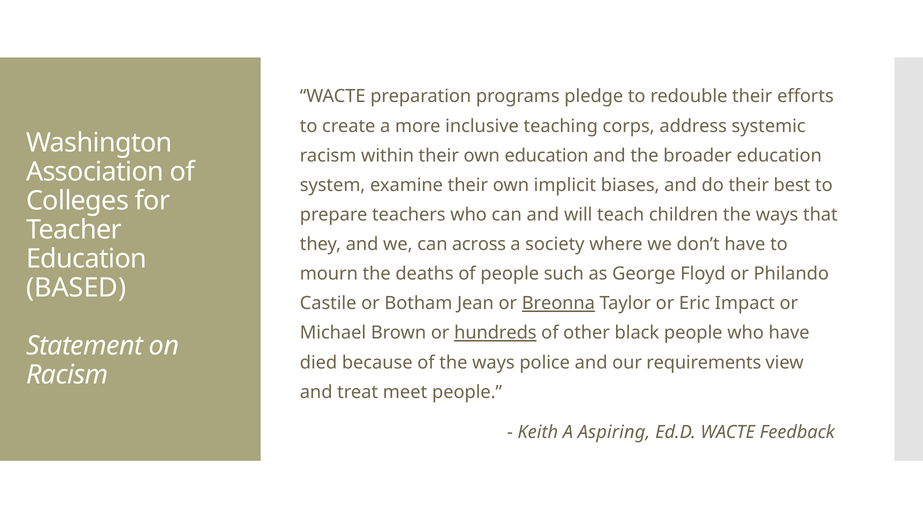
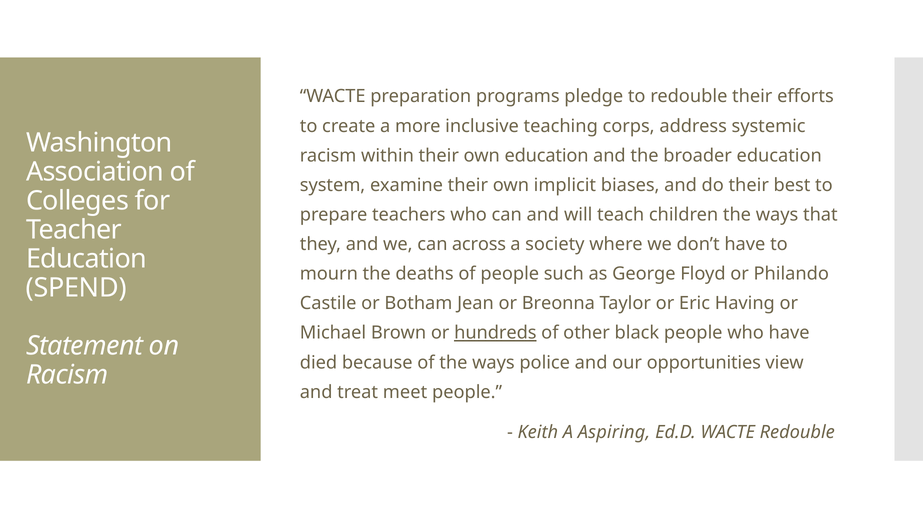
BASED: BASED -> SPEND
Breonna underline: present -> none
Impact: Impact -> Having
requirements: requirements -> opportunities
WACTE Feedback: Feedback -> Redouble
